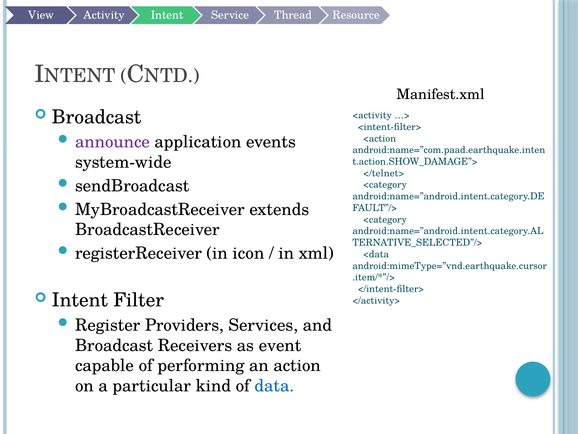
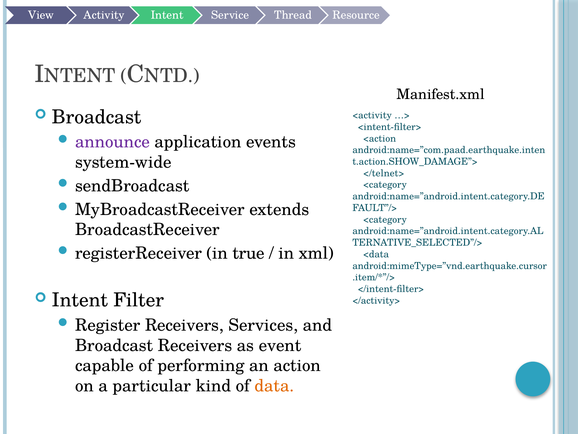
icon: icon -> true
Register Providers: Providers -> Receivers
data colour: blue -> orange
